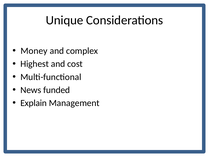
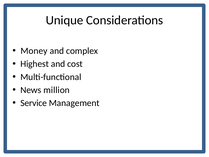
funded: funded -> million
Explain: Explain -> Service
